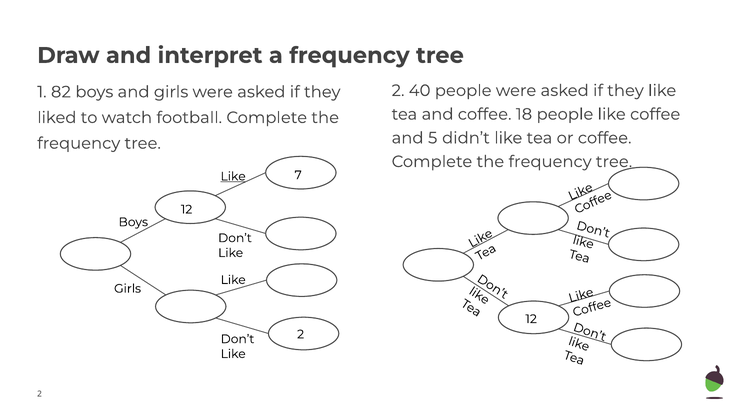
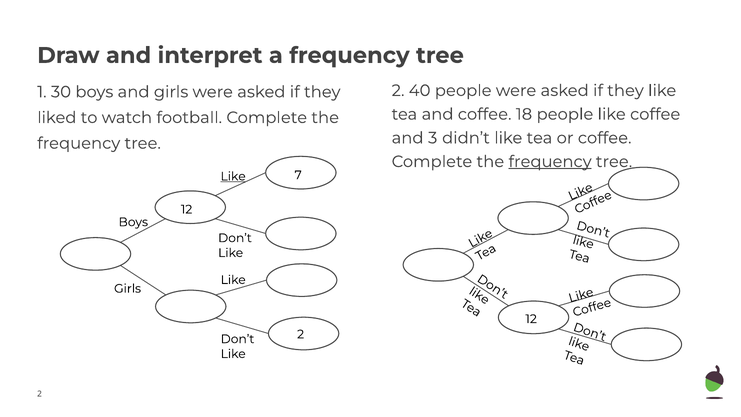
82: 82 -> 30
5: 5 -> 3
frequency at (550, 162) underline: none -> present
